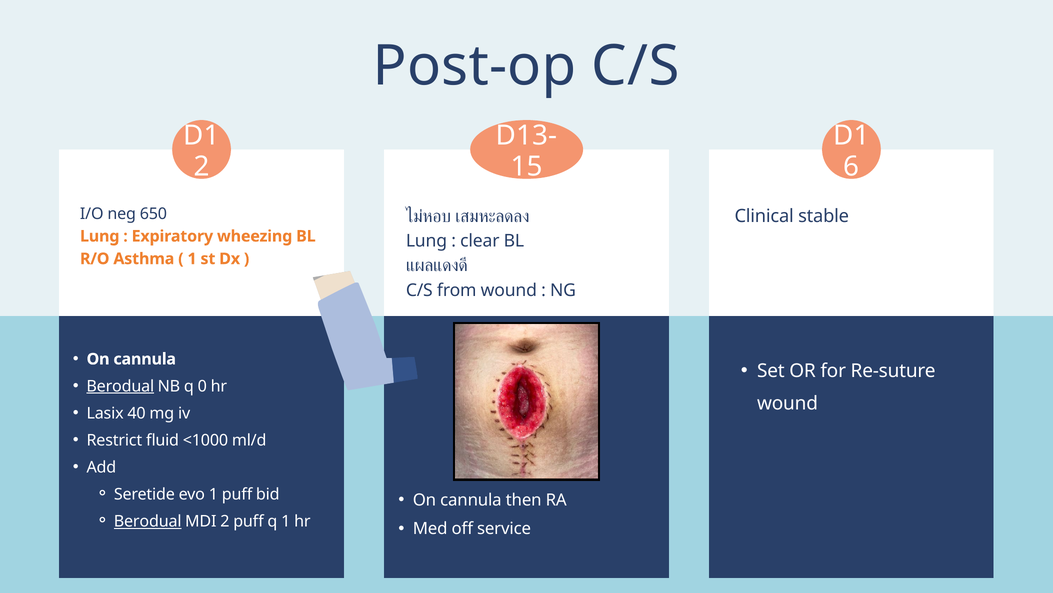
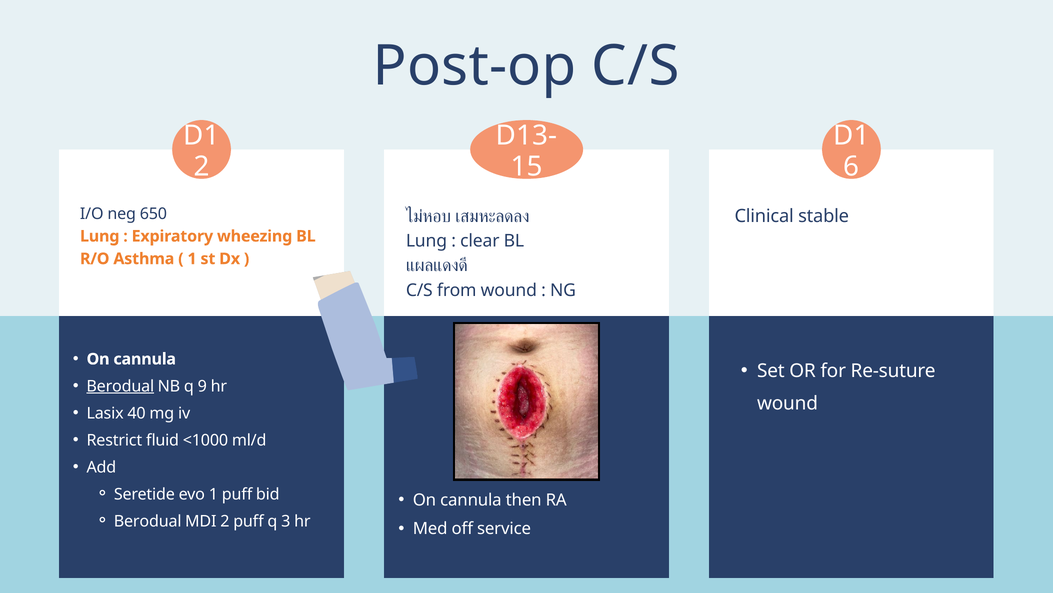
0: 0 -> 9
Berodual at (148, 521) underline: present -> none
q 1: 1 -> 3
